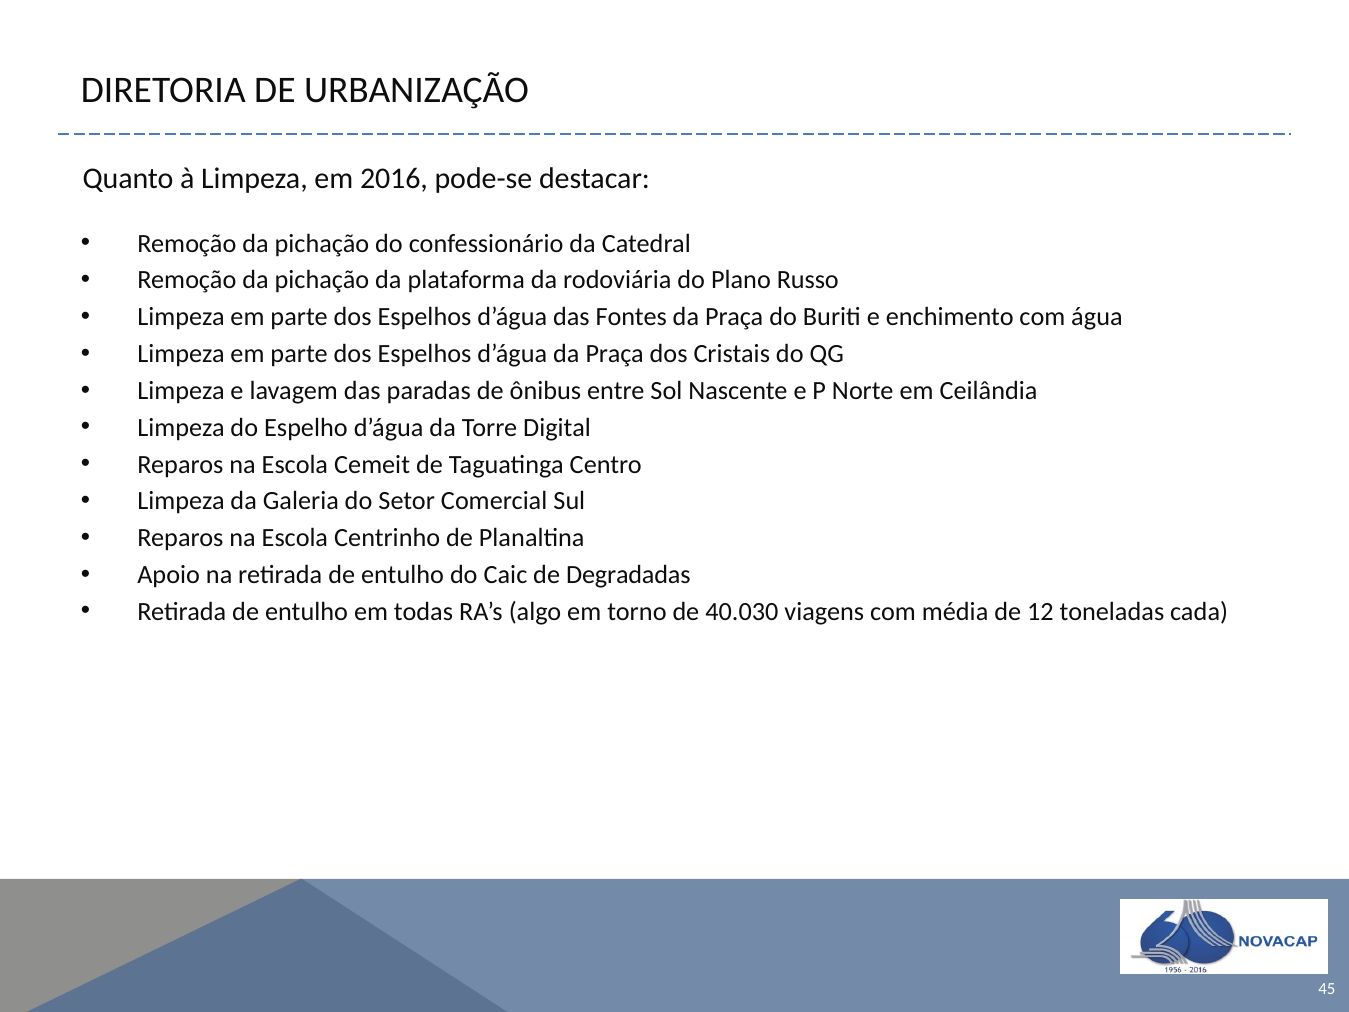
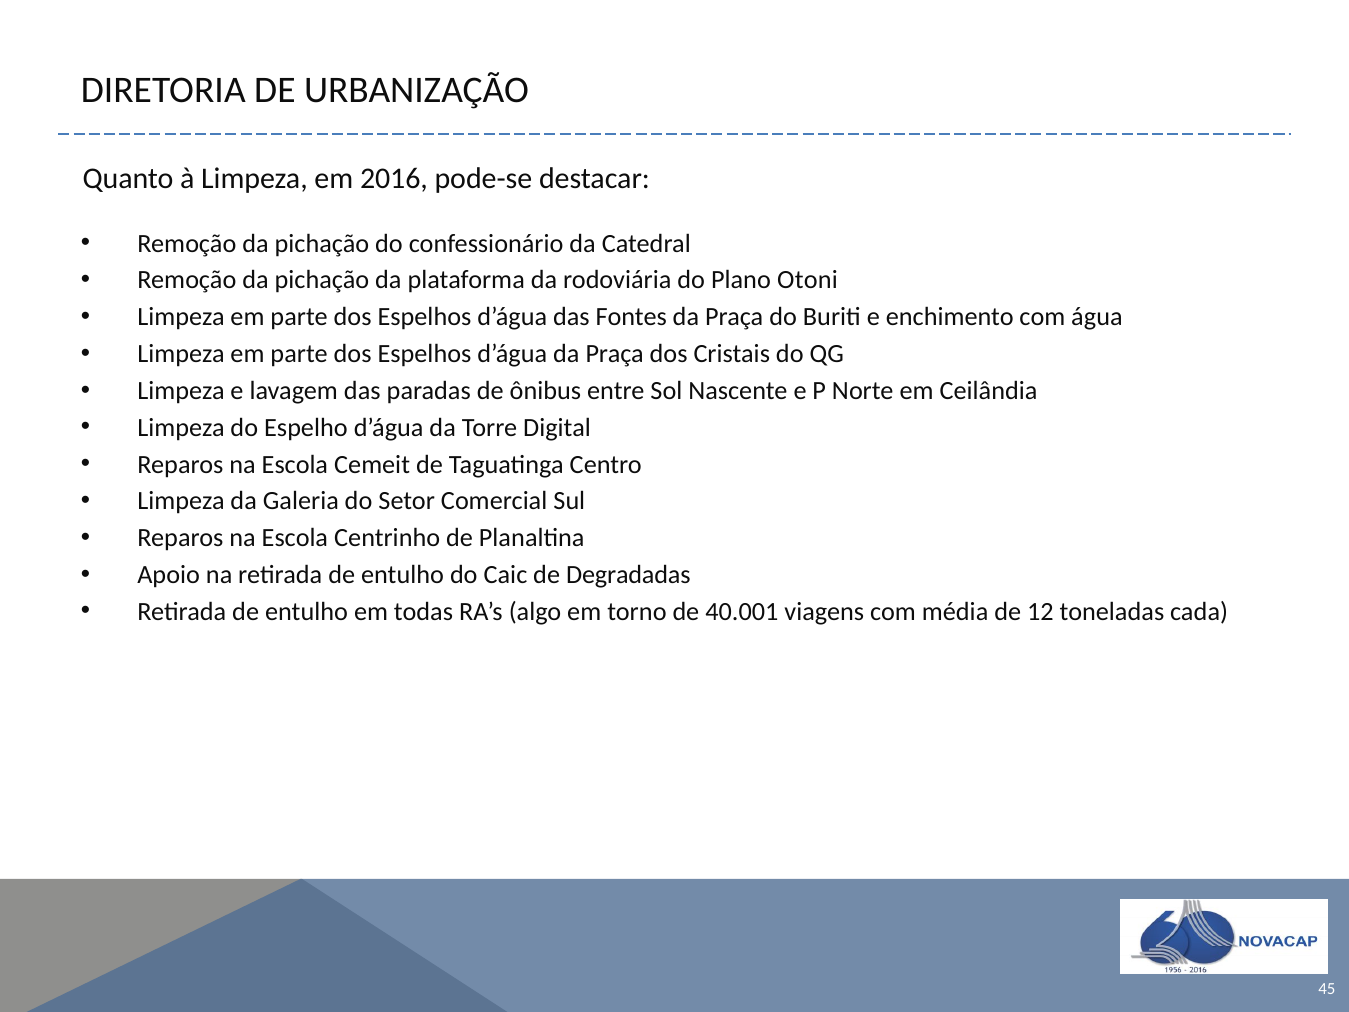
Russo: Russo -> Otoni
40.030: 40.030 -> 40.001
